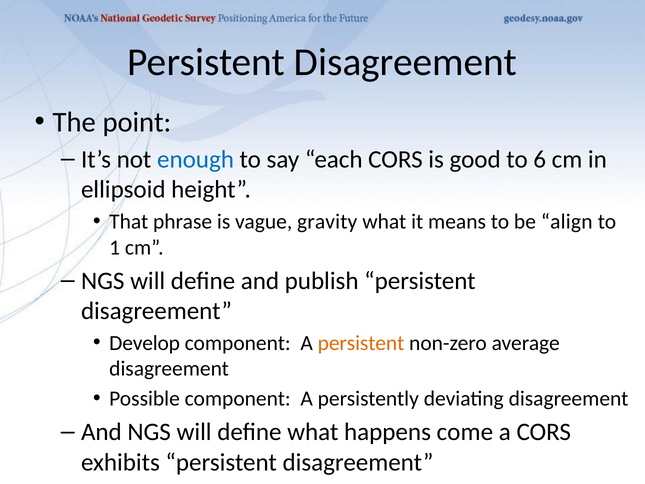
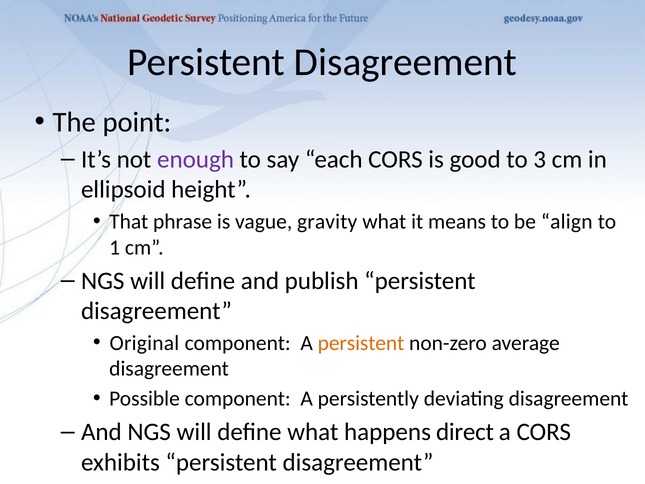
enough colour: blue -> purple
to 6: 6 -> 3
Develop: Develop -> Original
come: come -> direct
